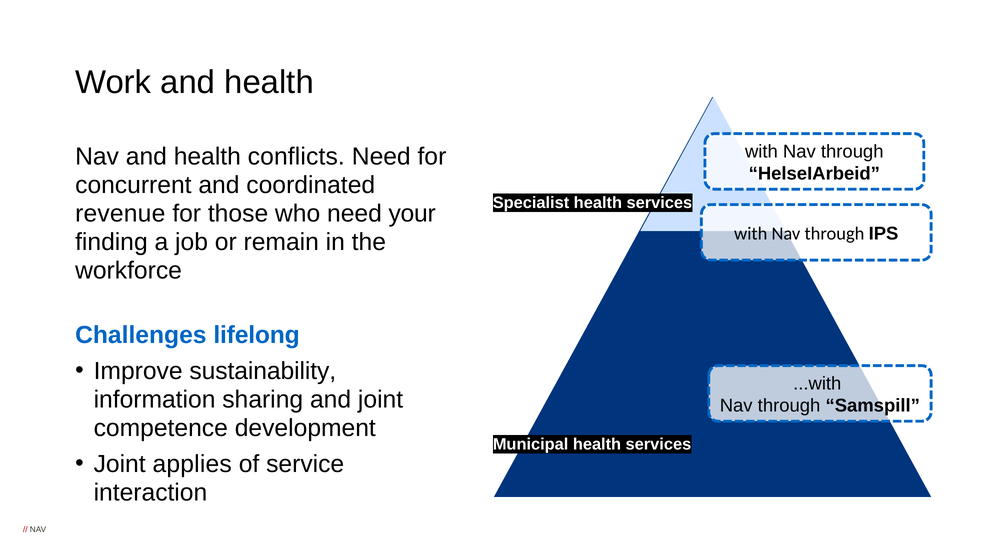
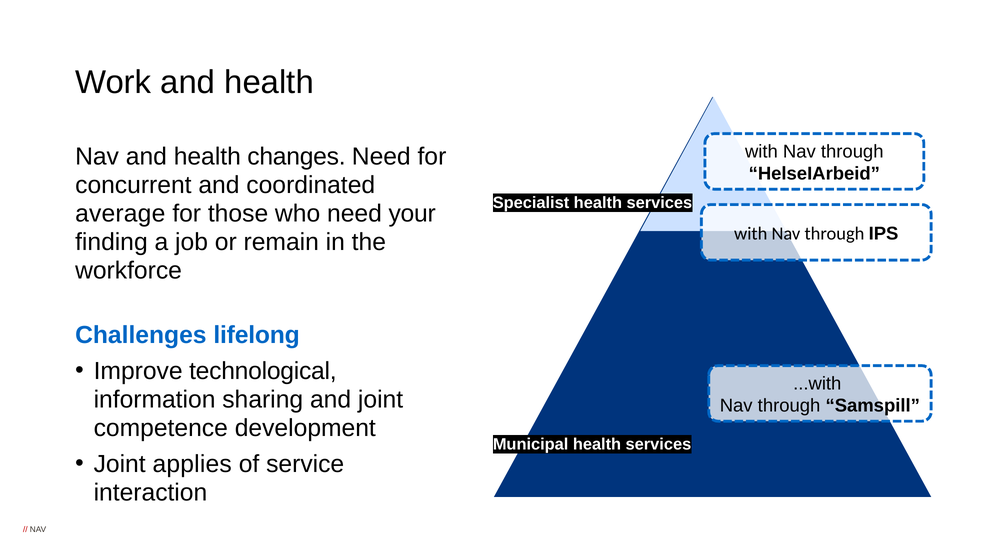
conflicts: conflicts -> changes
revenue: revenue -> average
sustainability: sustainability -> technological
